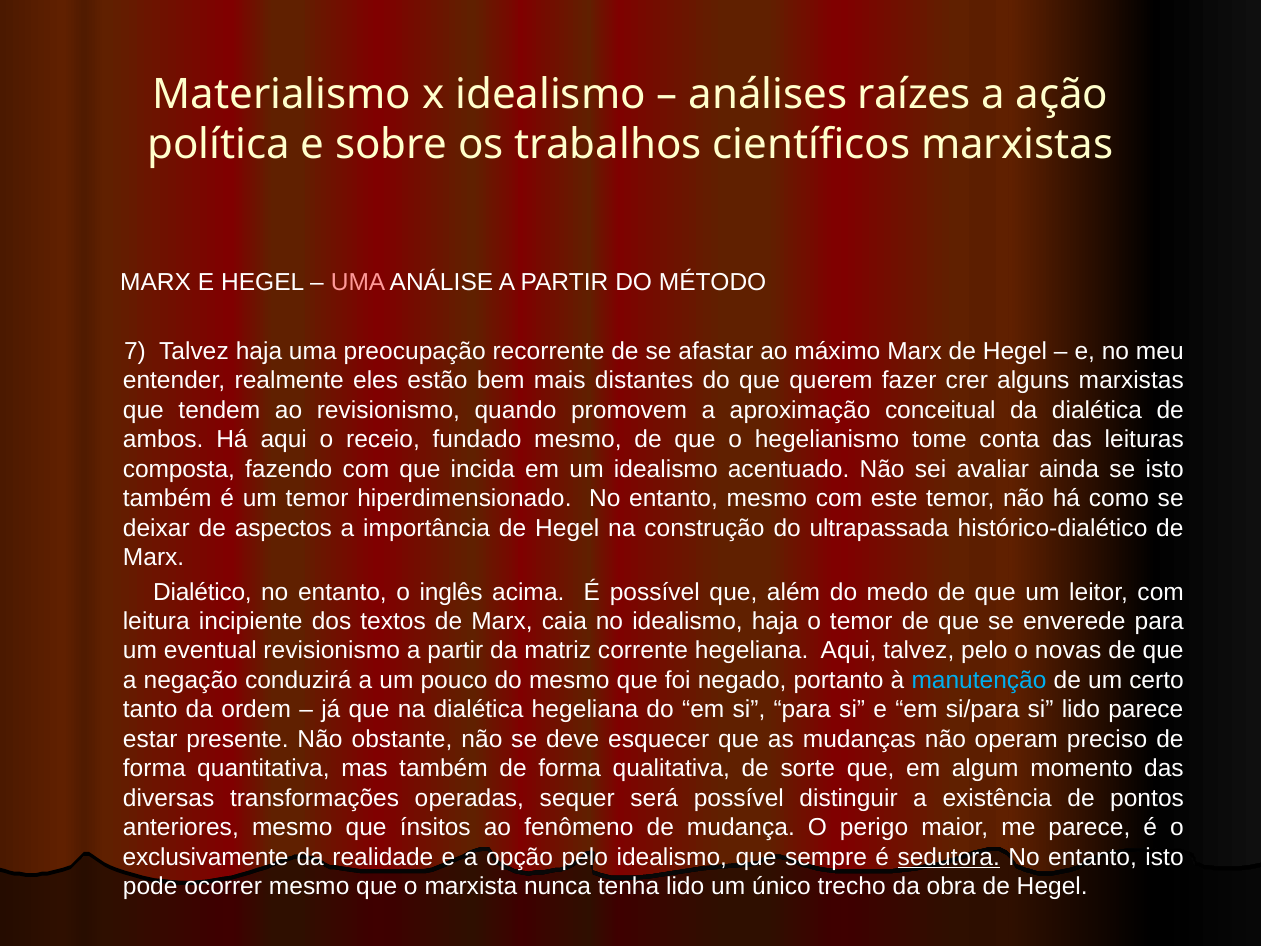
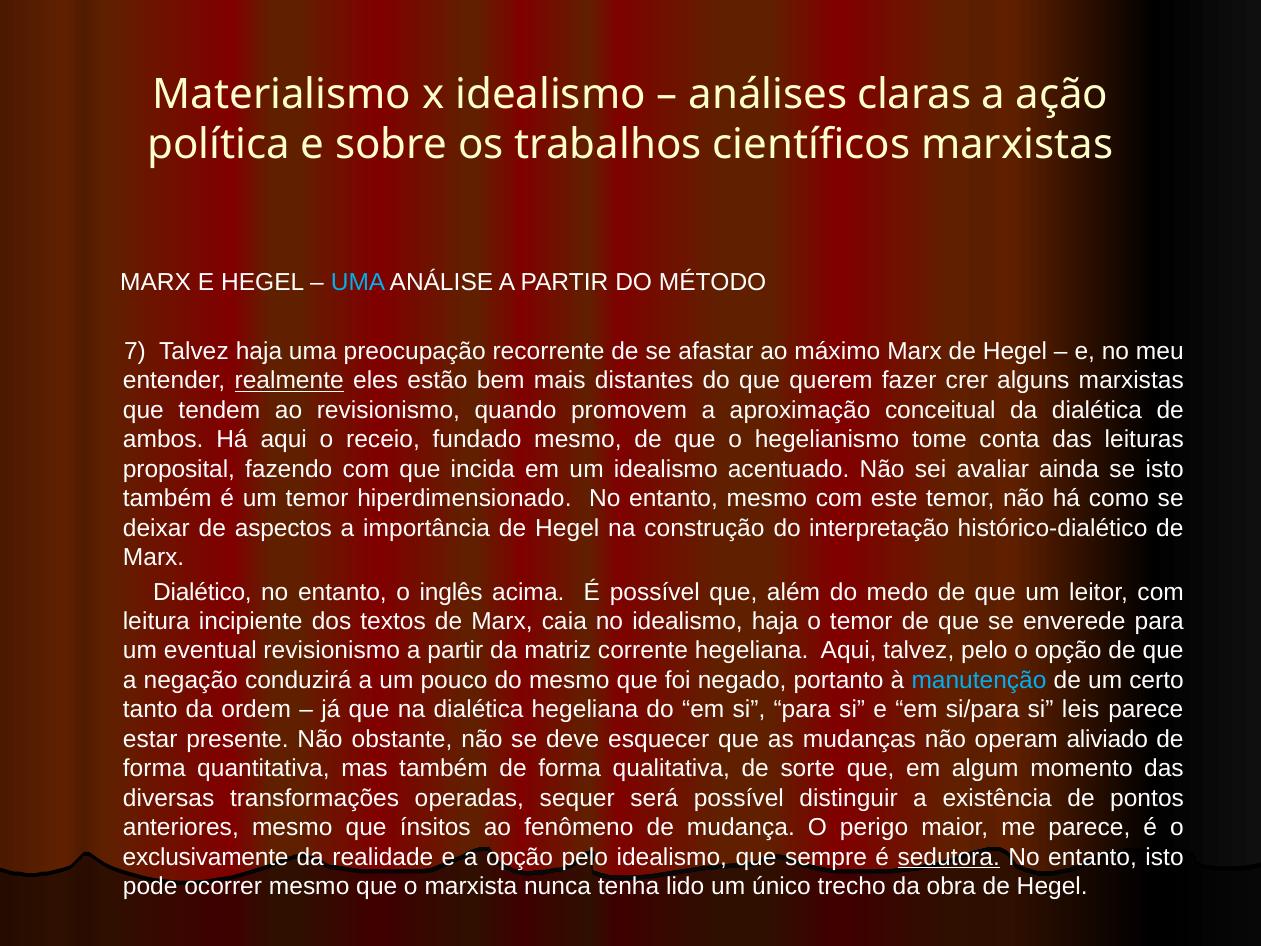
raízes: raízes -> claras
UMA at (358, 282) colour: pink -> light blue
realmente underline: none -> present
composta: composta -> proposital
ultrapassada: ultrapassada -> interpretação
o novas: novas -> opção
si lido: lido -> leis
preciso: preciso -> aliviado
